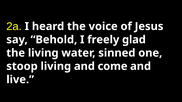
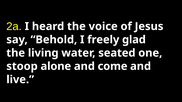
sinned: sinned -> seated
stoop living: living -> alone
